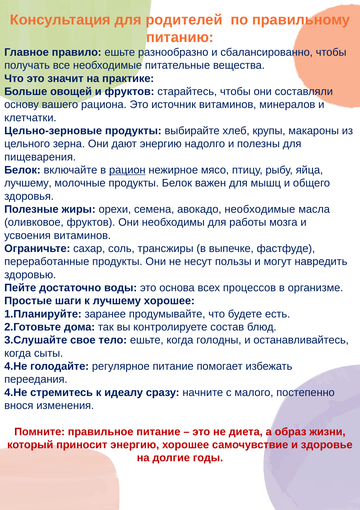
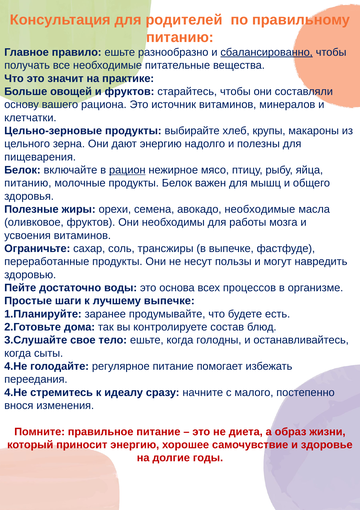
сбалансированно underline: none -> present
лучшему at (28, 183): лучшему -> питанию
лучшему хорошее: хорошее -> выпечке
